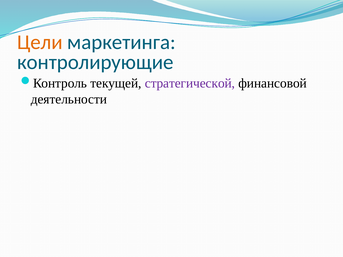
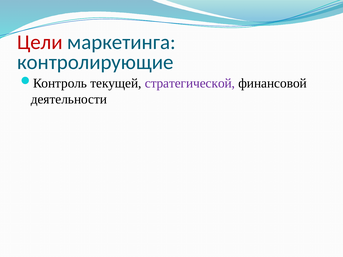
Цели colour: orange -> red
